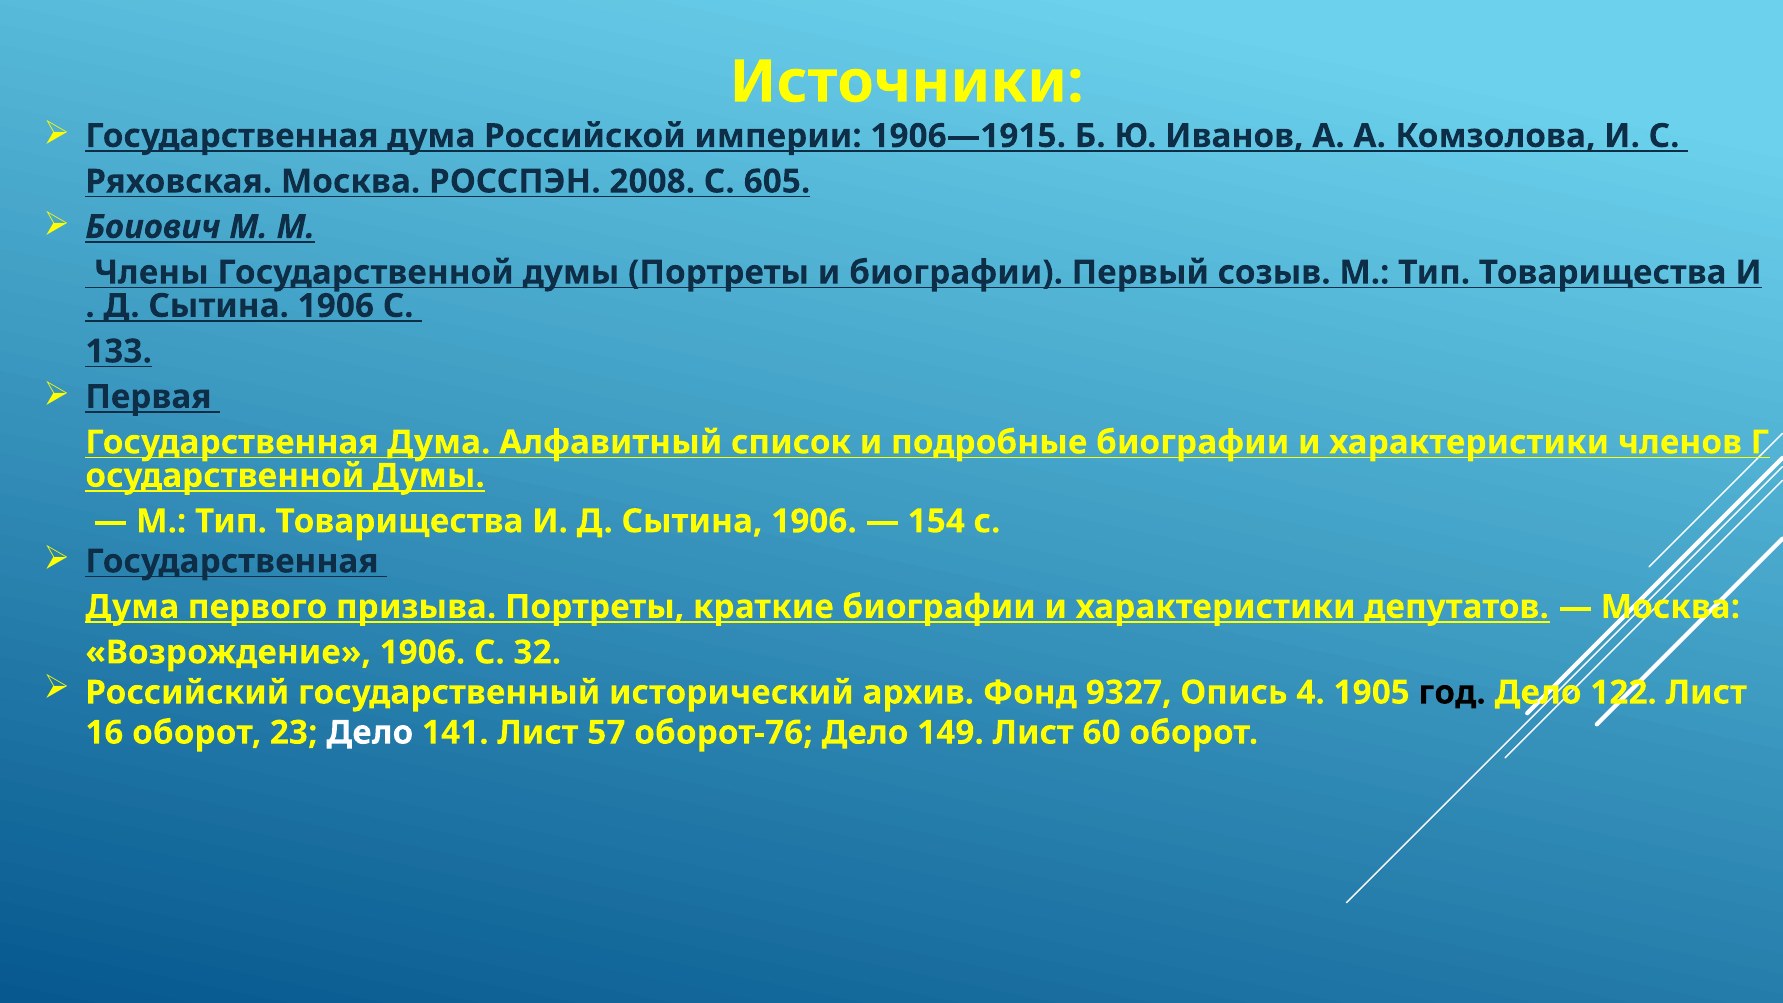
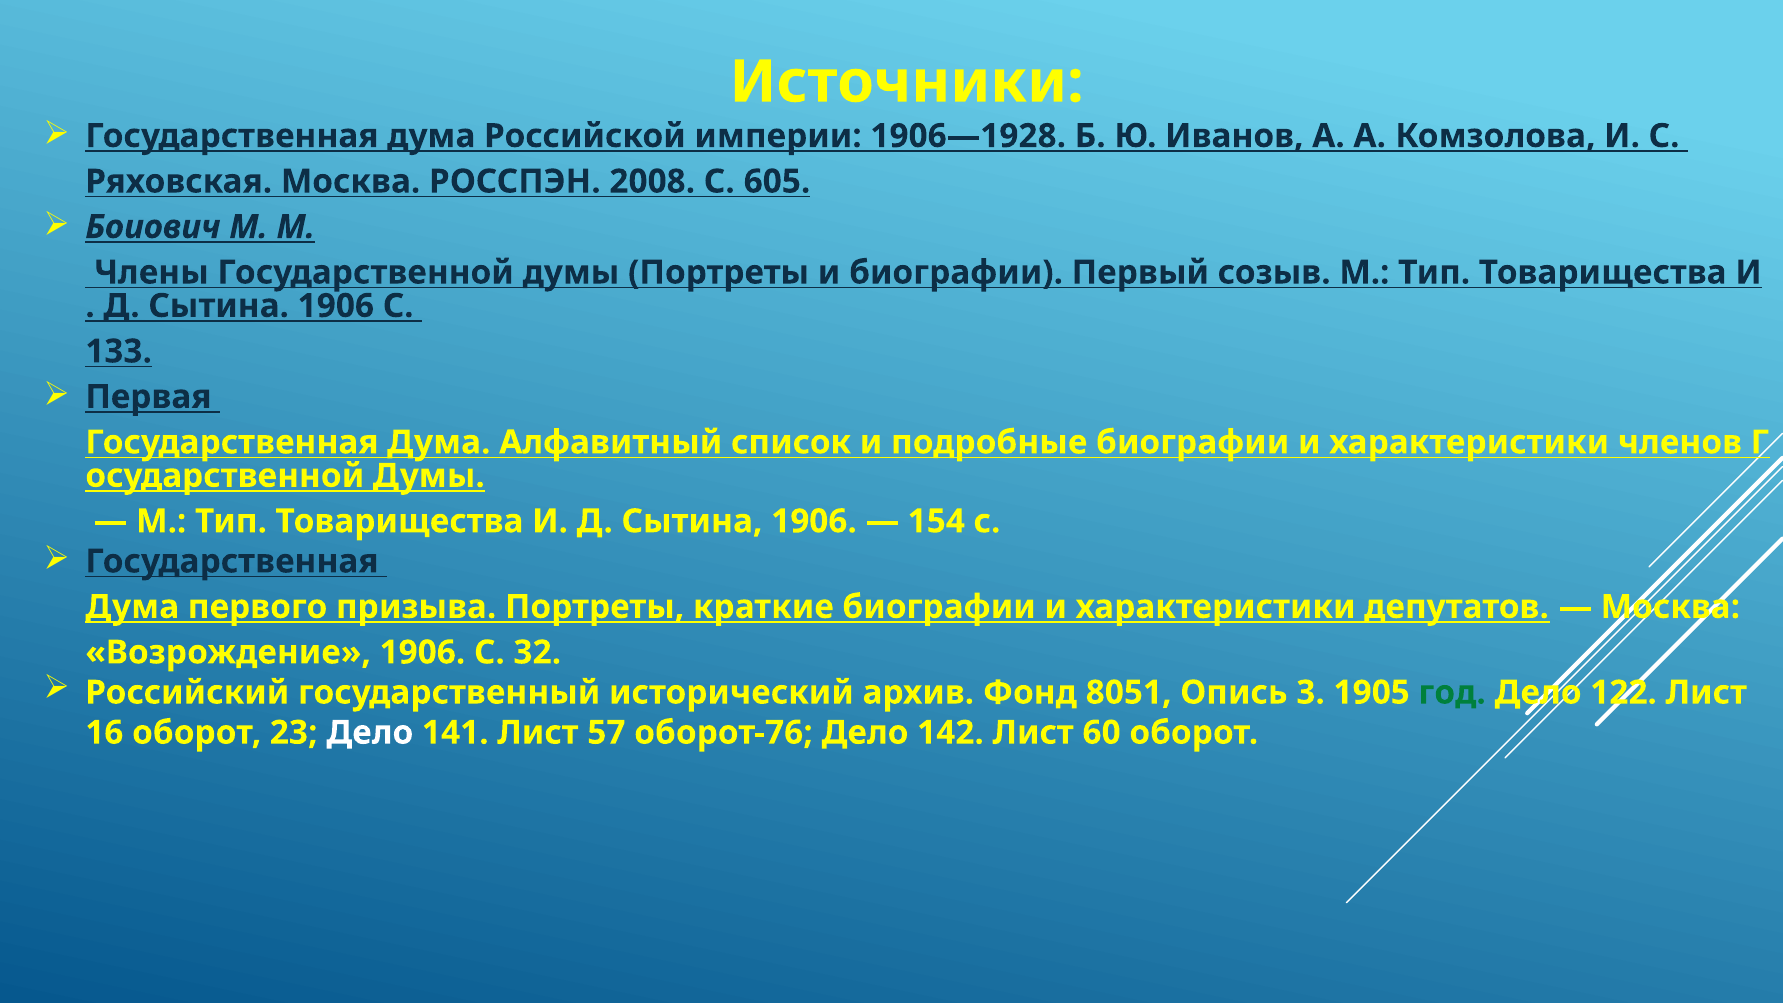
1906—1915: 1906—1915 -> 1906—1928
9327: 9327 -> 8051
4: 4 -> 3
год colour: black -> green
149: 149 -> 142
